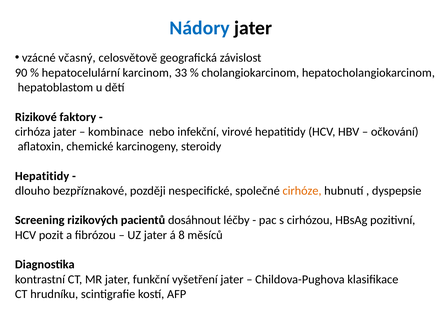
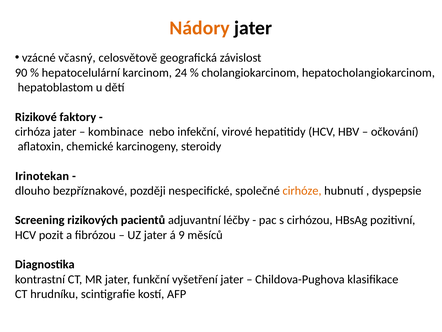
Nádory colour: blue -> orange
33: 33 -> 24
Hepatitidy at (42, 176): Hepatitidy -> Irinotekan
dosáhnout: dosáhnout -> adjuvantní
8: 8 -> 9
